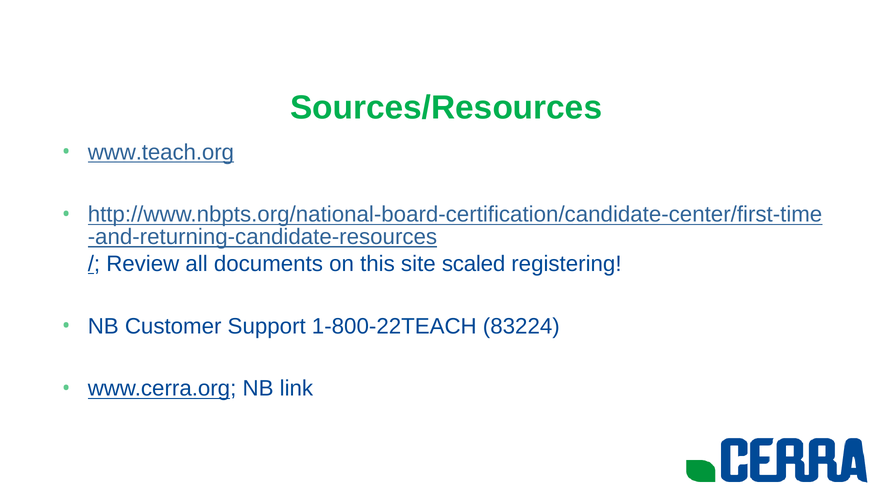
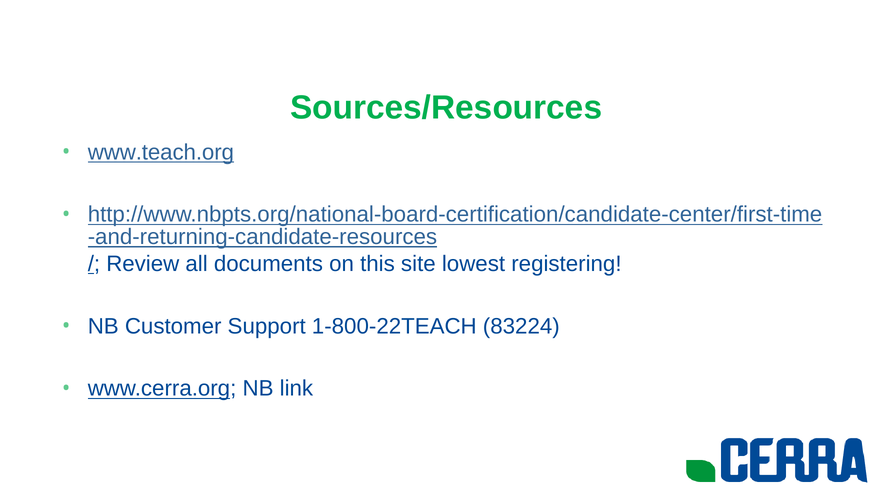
scaled: scaled -> lowest
